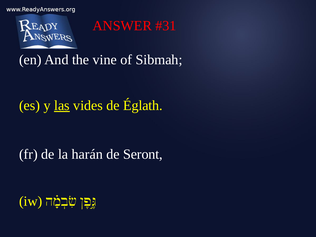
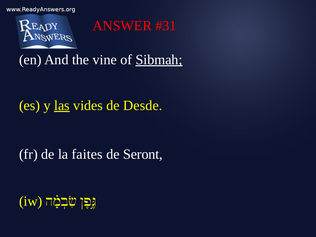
Sibmah underline: none -> present
Églath: Églath -> Desde
harán: harán -> faites
